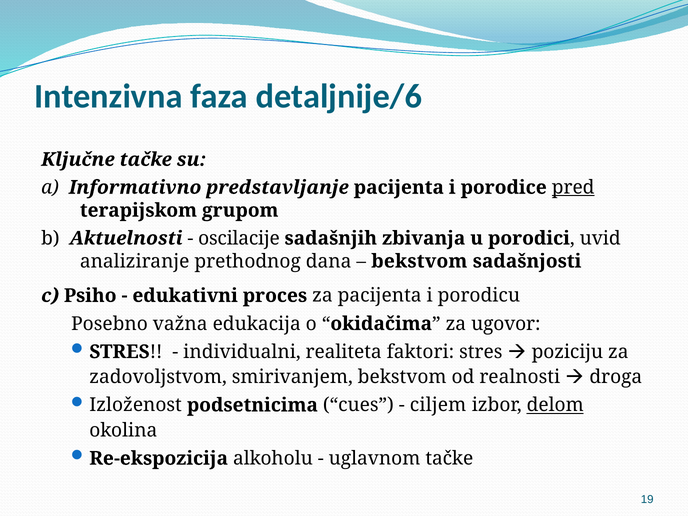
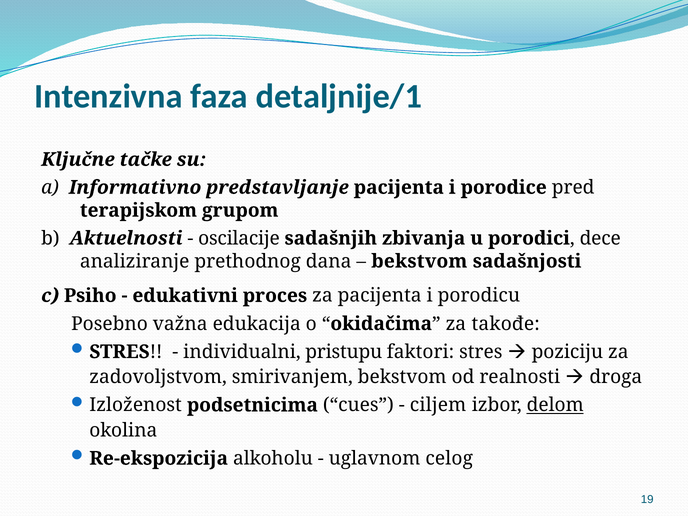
detaljnije/6: detaljnije/6 -> detaljnije/1
pred underline: present -> none
uvid: uvid -> dece
ugovor: ugovor -> takođe
realiteta: realiteta -> pristupu
uglavnom tačke: tačke -> celog
